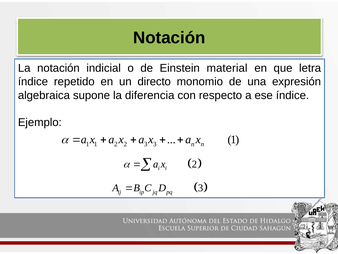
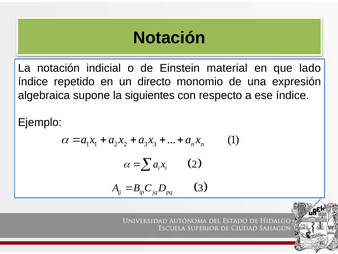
letra: letra -> lado
diferencia: diferencia -> siguientes
